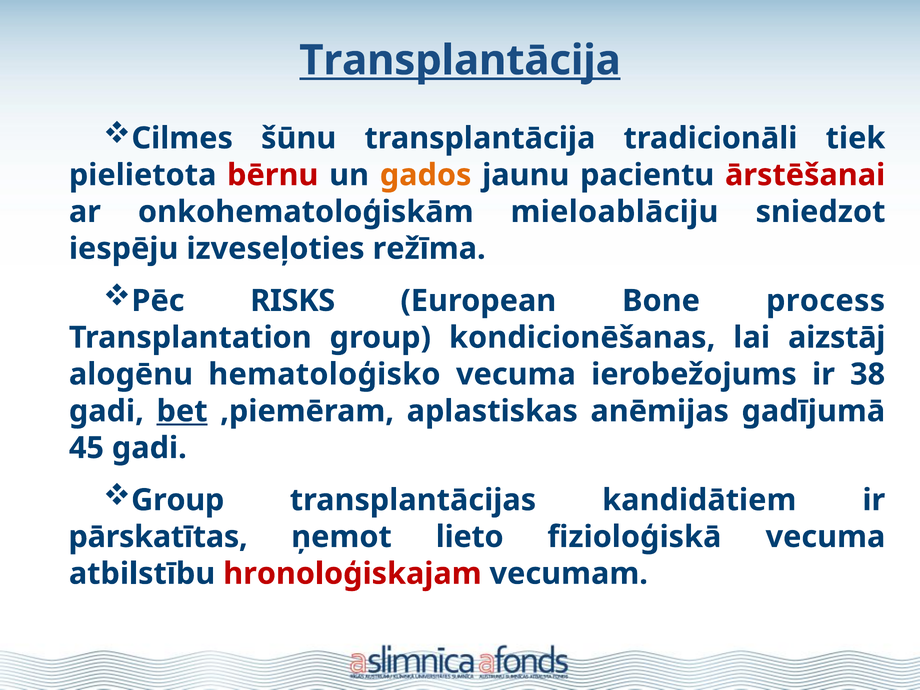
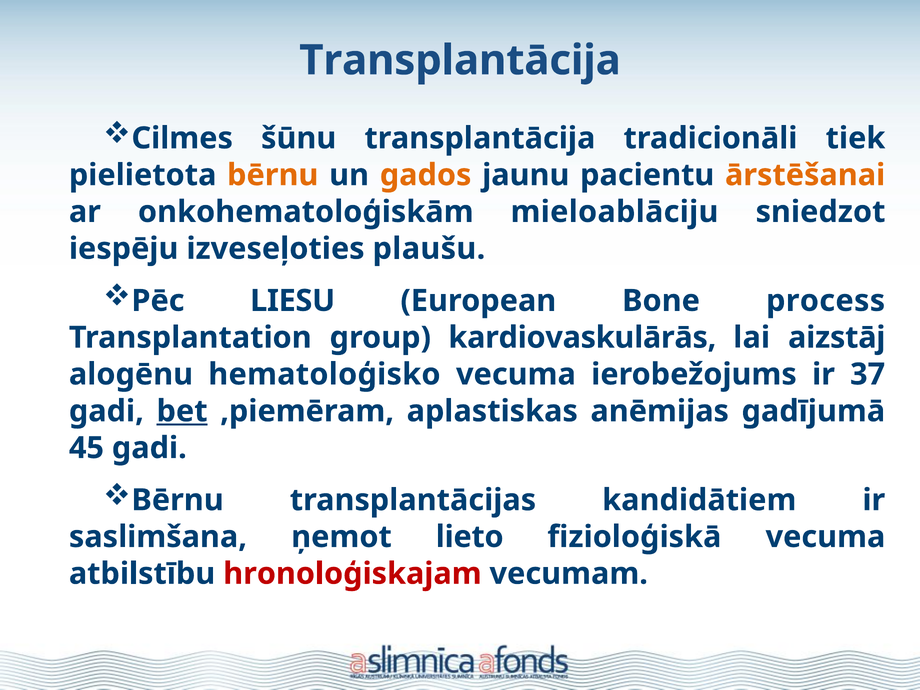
Transplantācija at (460, 60) underline: present -> none
bērnu at (273, 175) colour: red -> orange
ārstēšanai colour: red -> orange
režīma: režīma -> plaušu
RISKS: RISKS -> LIESU
kondicionēšanas: kondicionēšanas -> kardiovaskulārās
38: 38 -> 37
Group at (178, 500): Group -> Bērnu
pārskatītas: pārskatītas -> saslimšana
